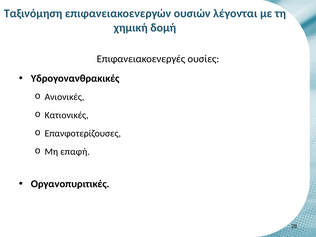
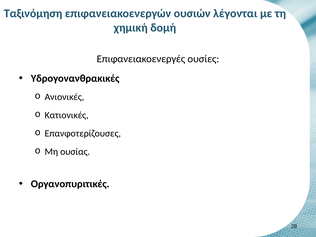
επαφή: επαφή -> ουσίας
